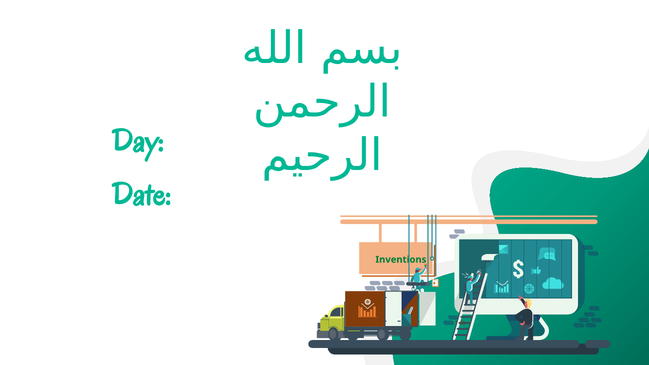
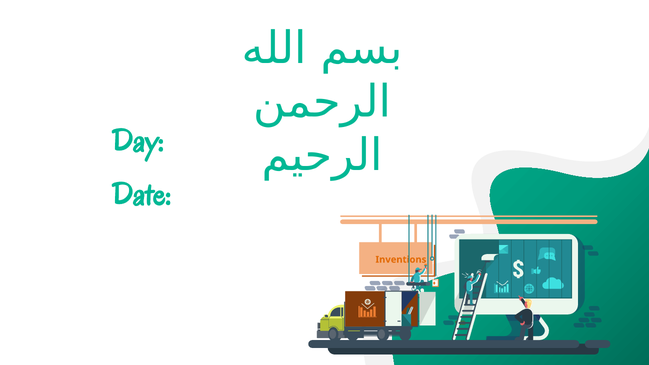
Inventions colour: green -> orange
